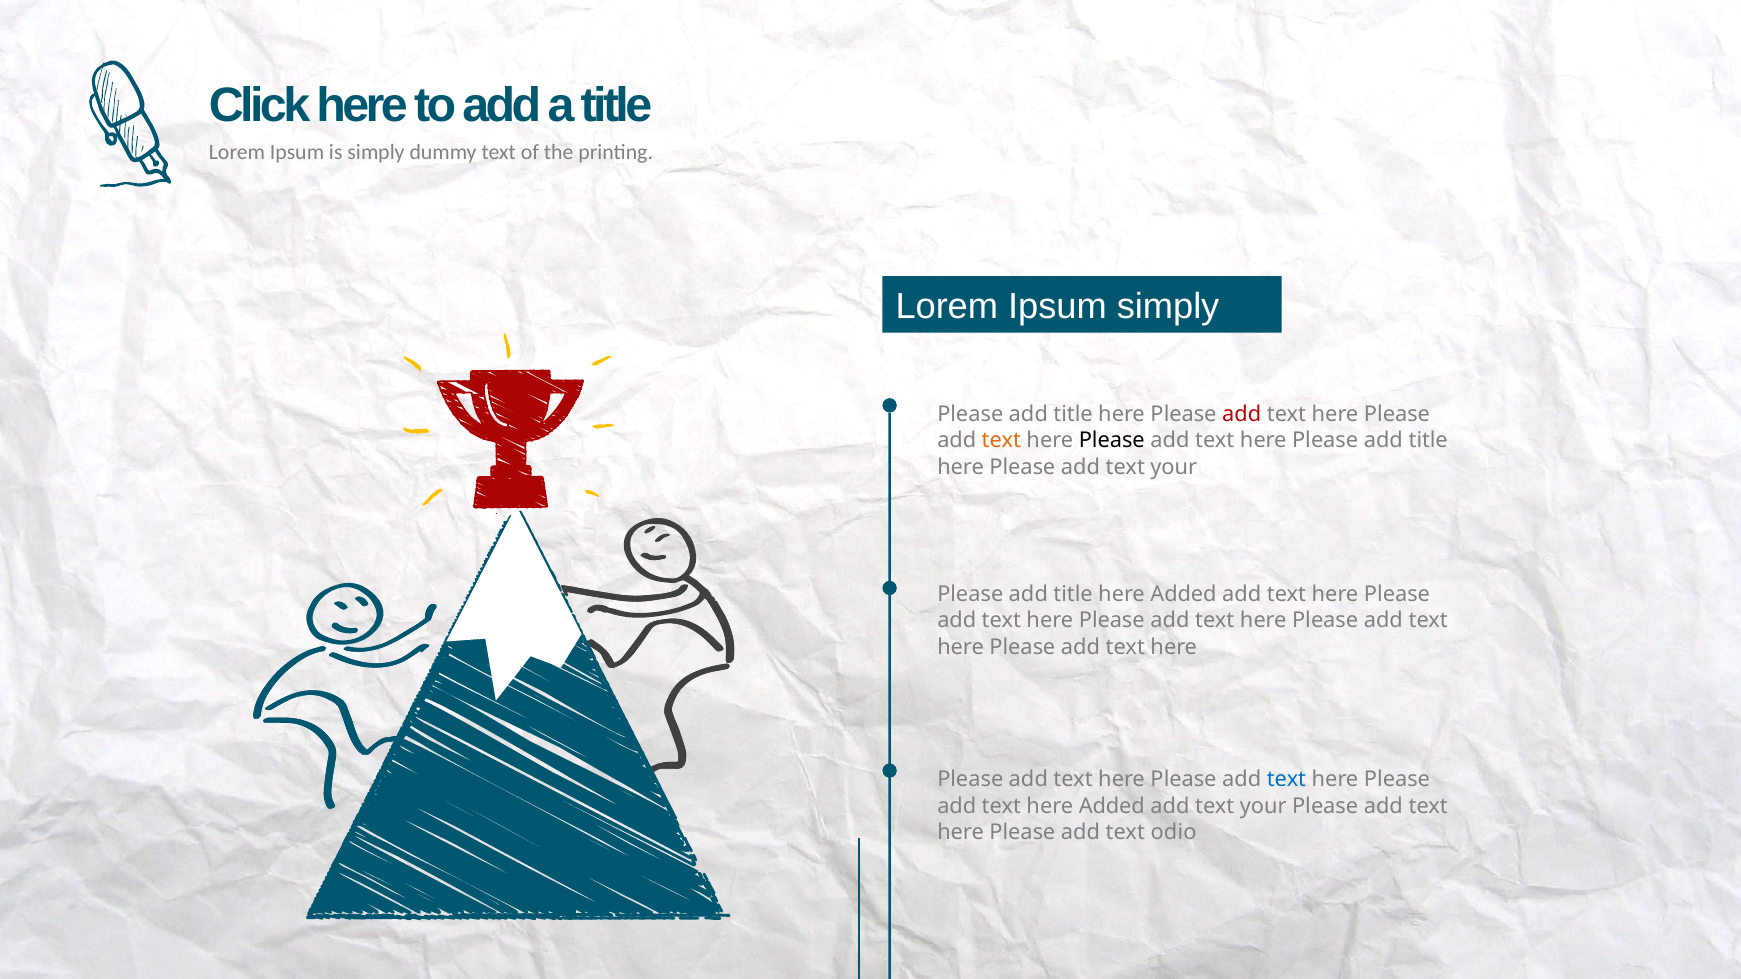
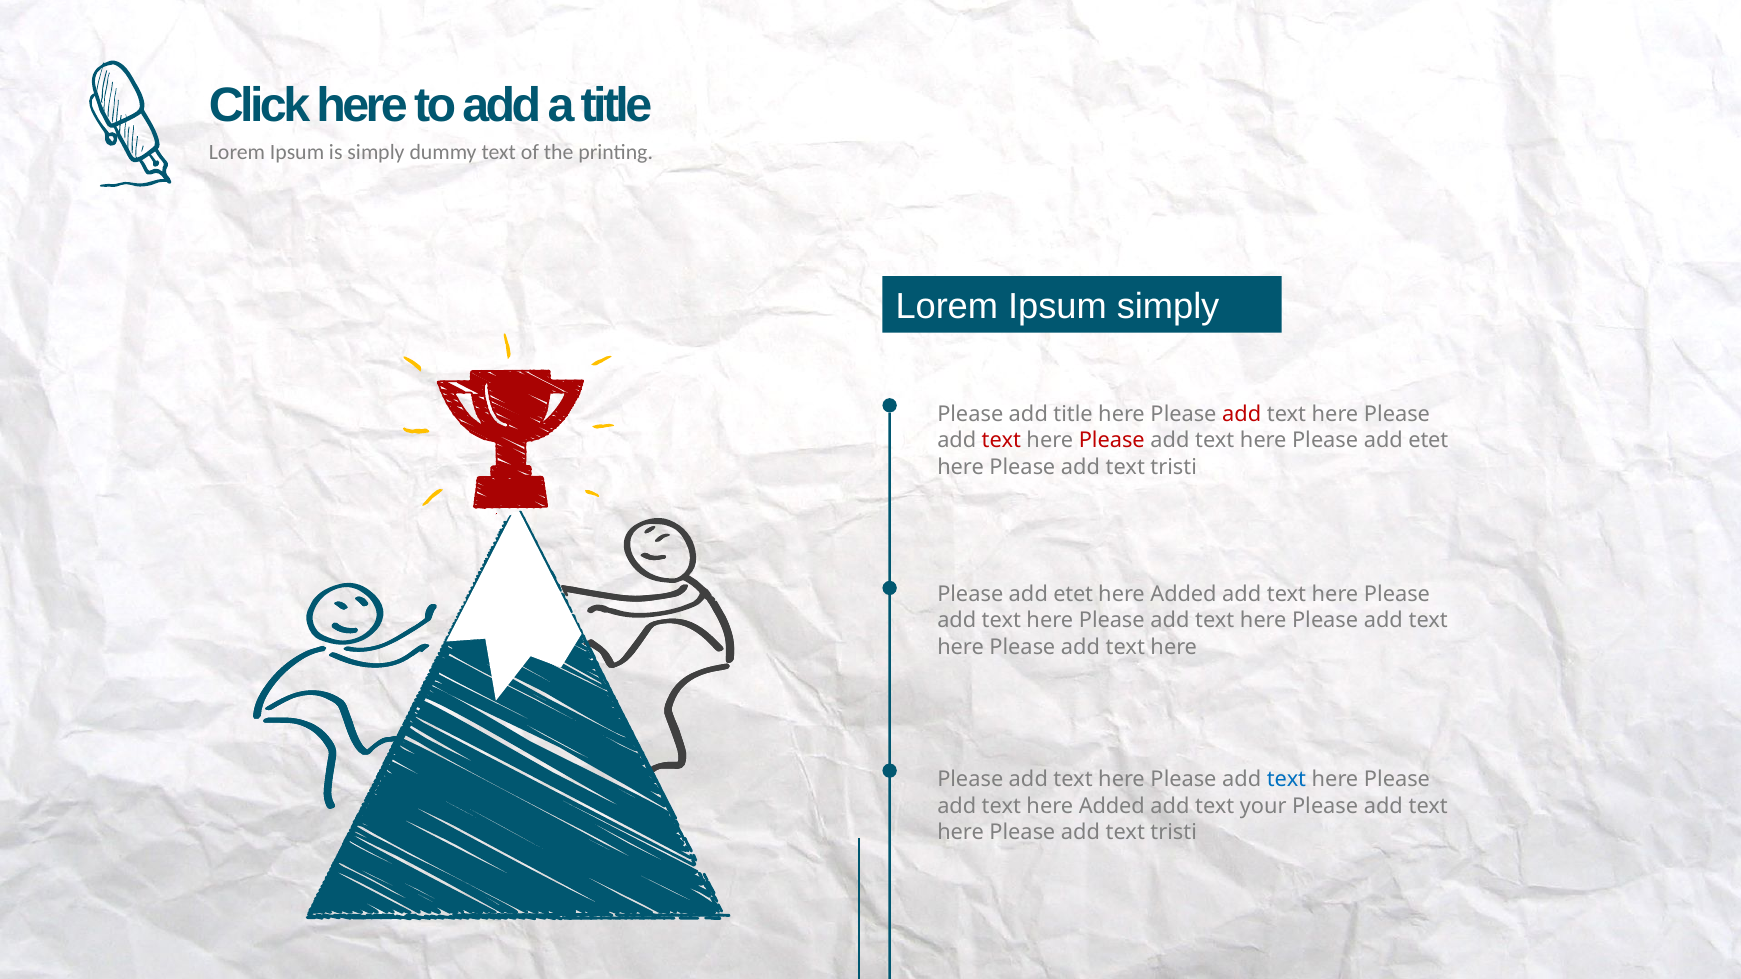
text at (1001, 441) colour: orange -> red
Please at (1112, 441) colour: black -> red
here Please add title: title -> etet
your at (1174, 467): your -> tristi
title at (1073, 595): title -> etet
odio at (1174, 833): odio -> tristi
